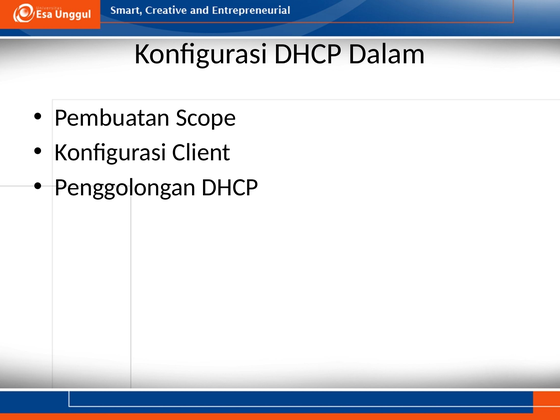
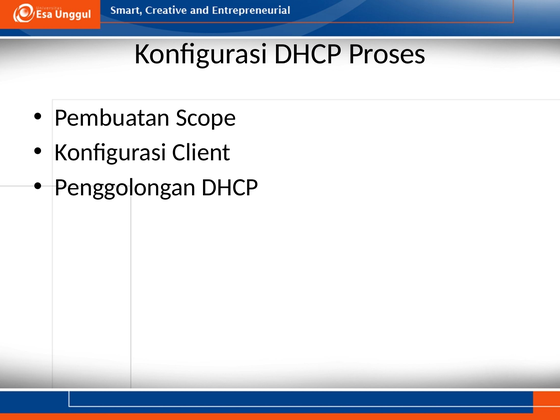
Dalam: Dalam -> Proses
